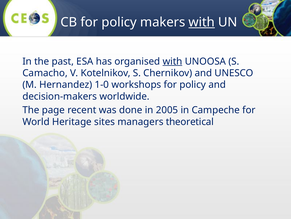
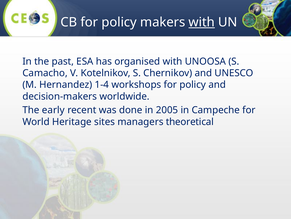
with at (172, 61) underline: present -> none
1-0: 1-0 -> 1-4
page: page -> early
